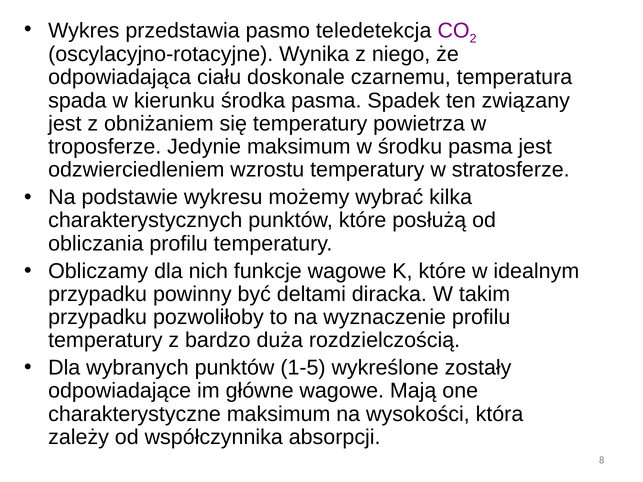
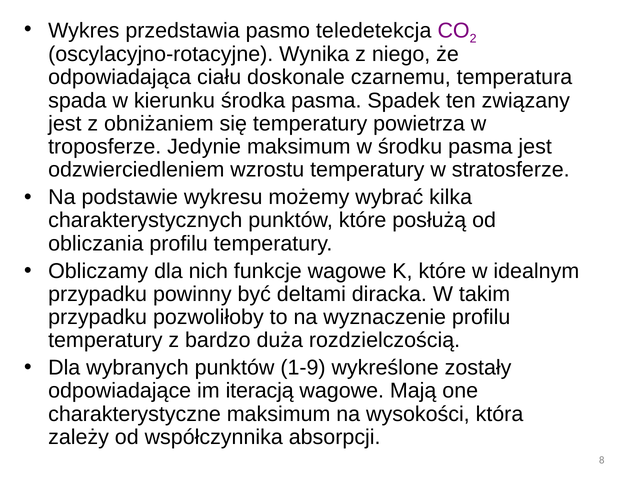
1-5: 1-5 -> 1-9
główne: główne -> iteracją
